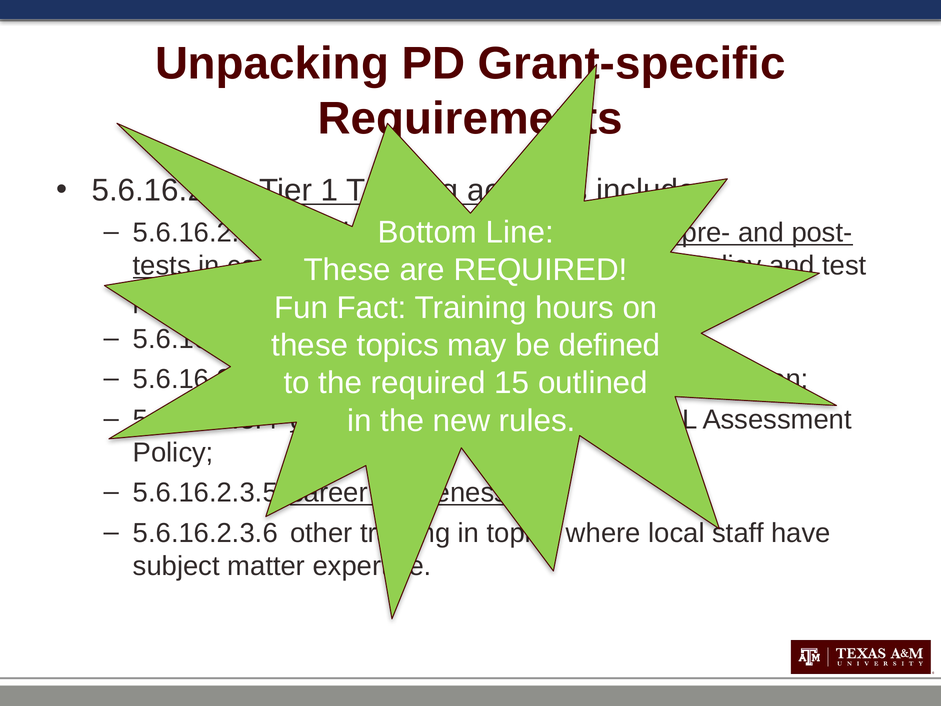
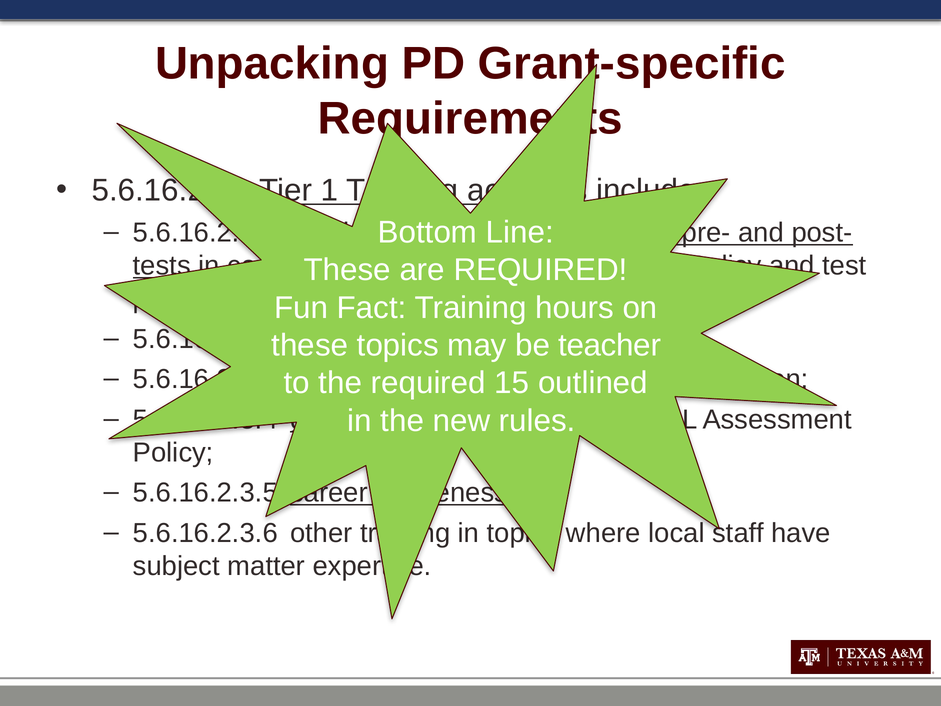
defined at (610, 345): defined -> teacher
